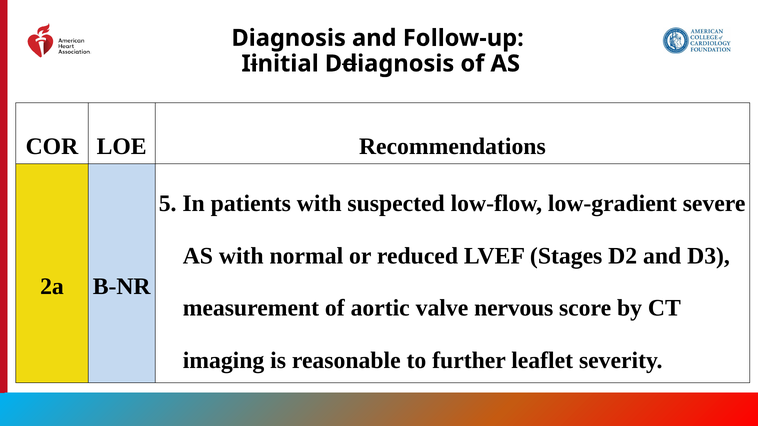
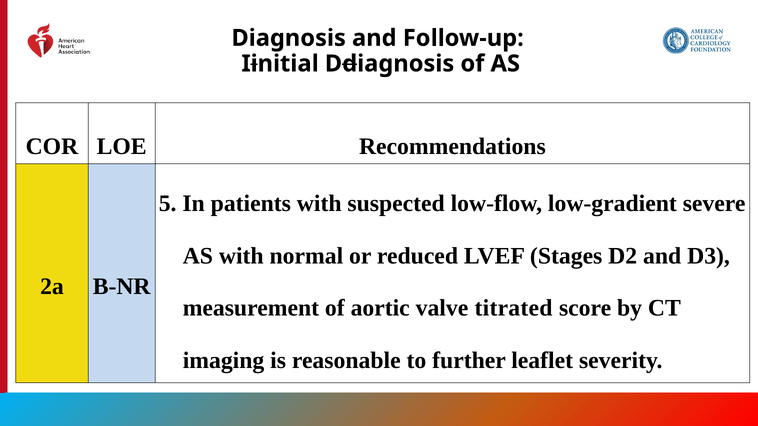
nervous: nervous -> titrated
